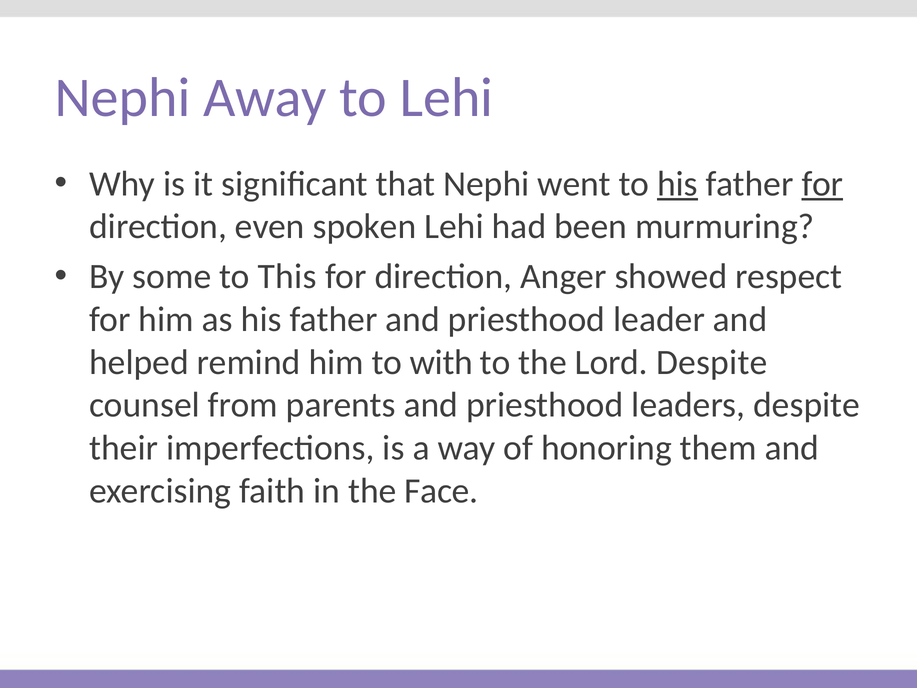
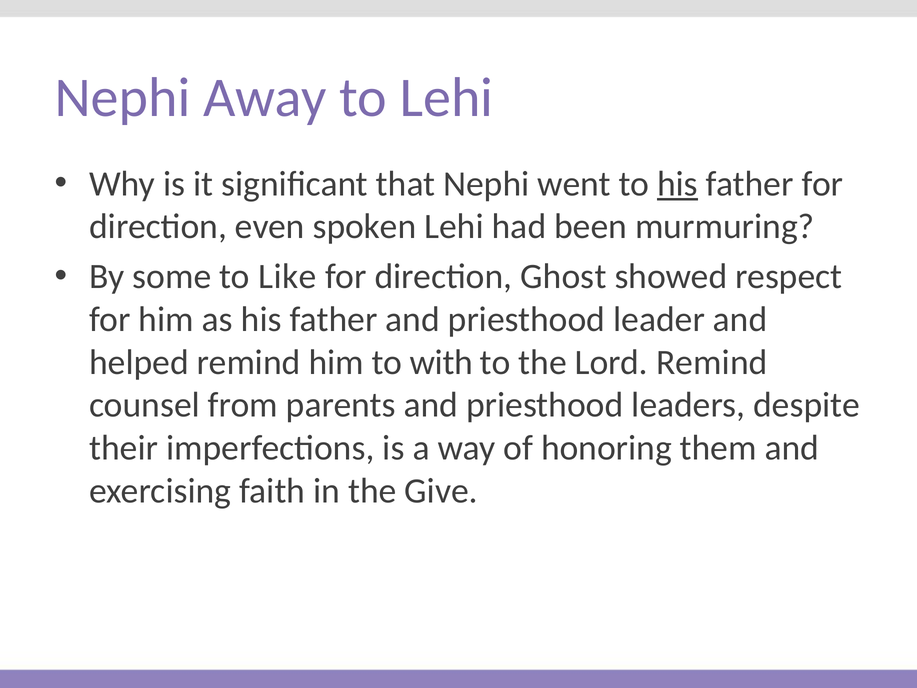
for at (822, 184) underline: present -> none
This: This -> Like
Anger: Anger -> Ghost
Lord Despite: Despite -> Remind
Face: Face -> Give
